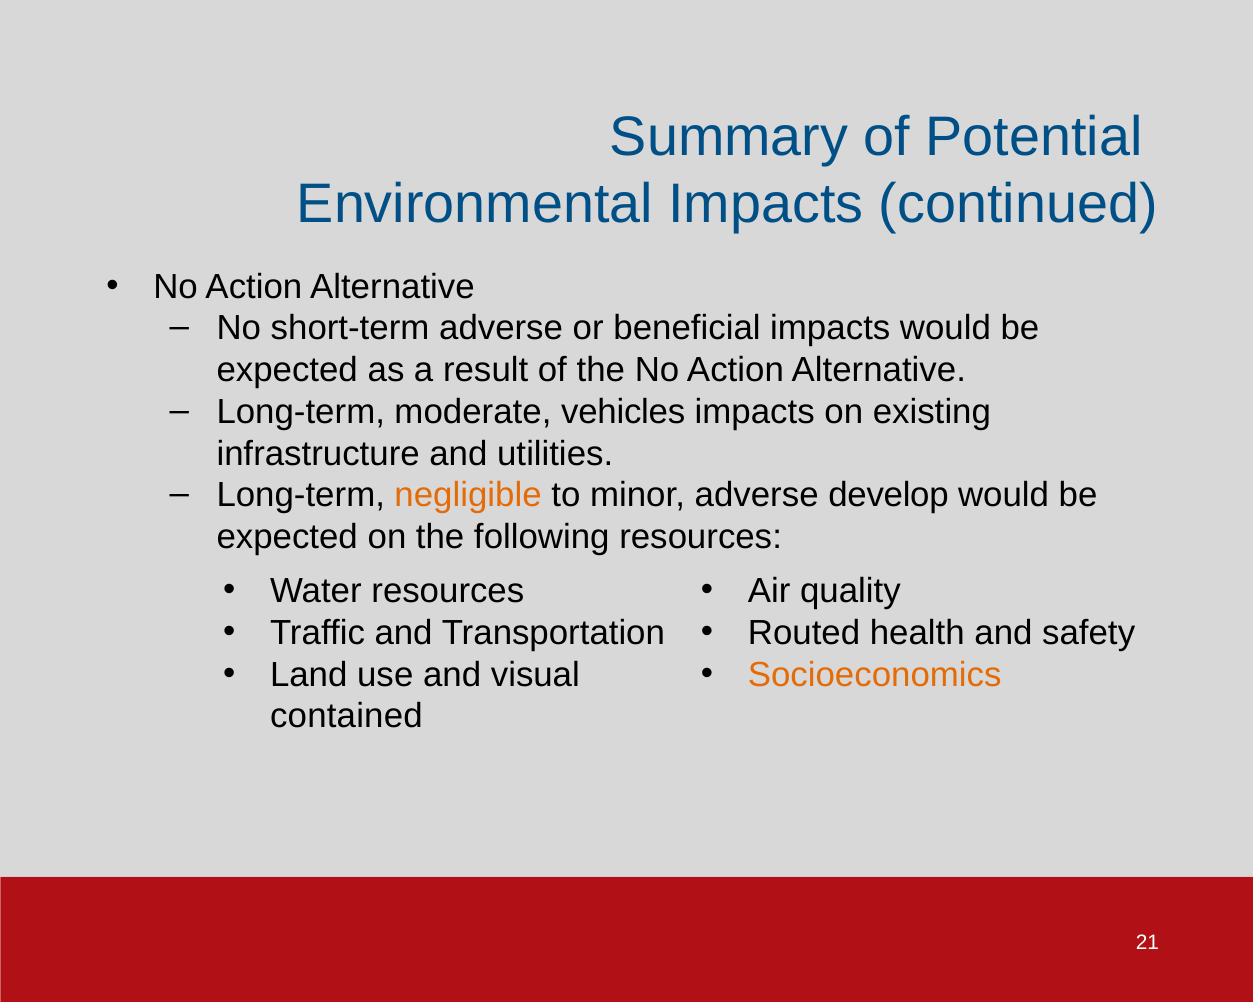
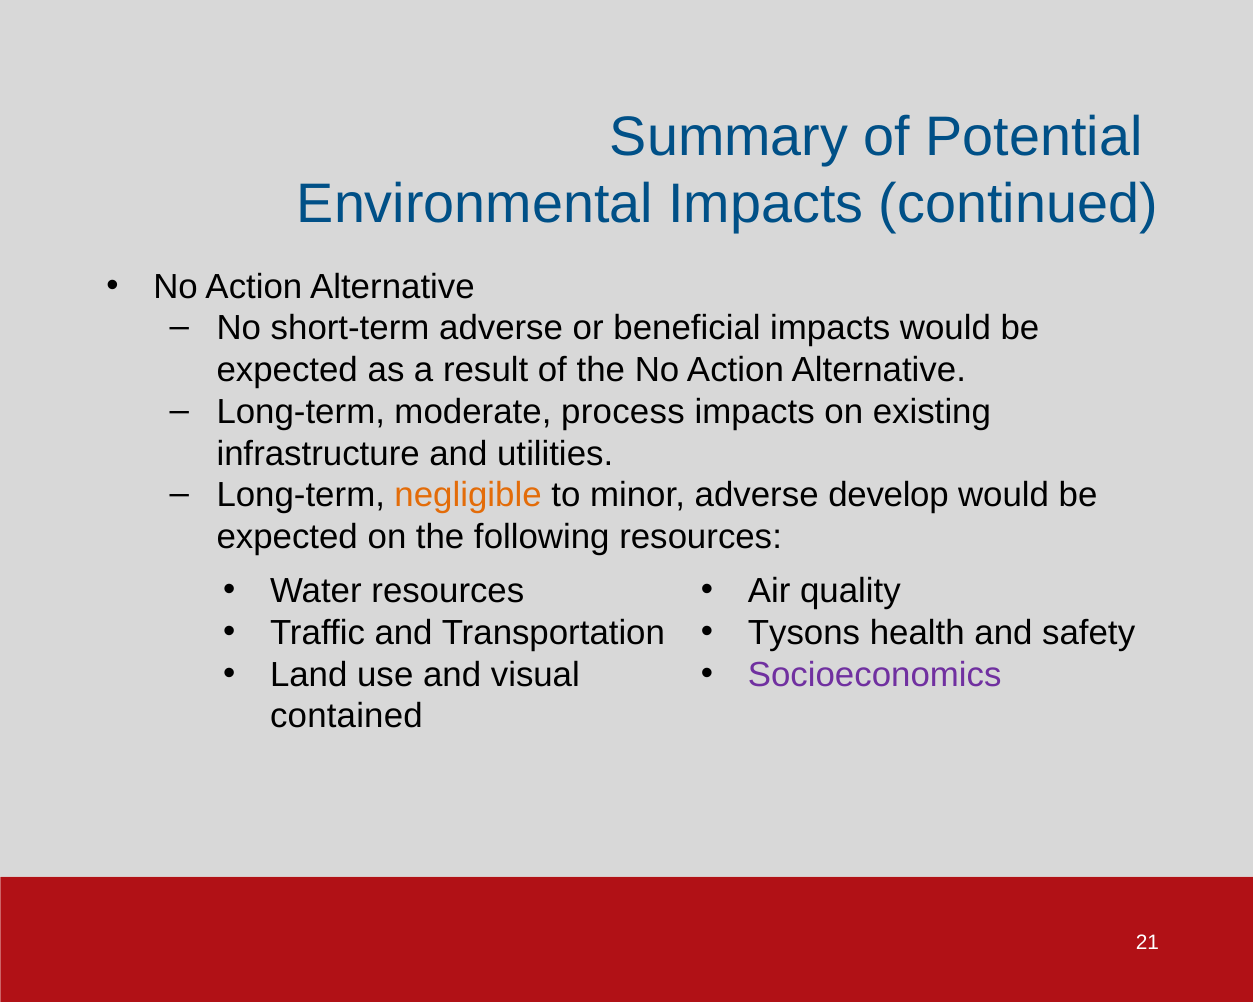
vehicles: vehicles -> process
Routed: Routed -> Tysons
Socioeconomics colour: orange -> purple
